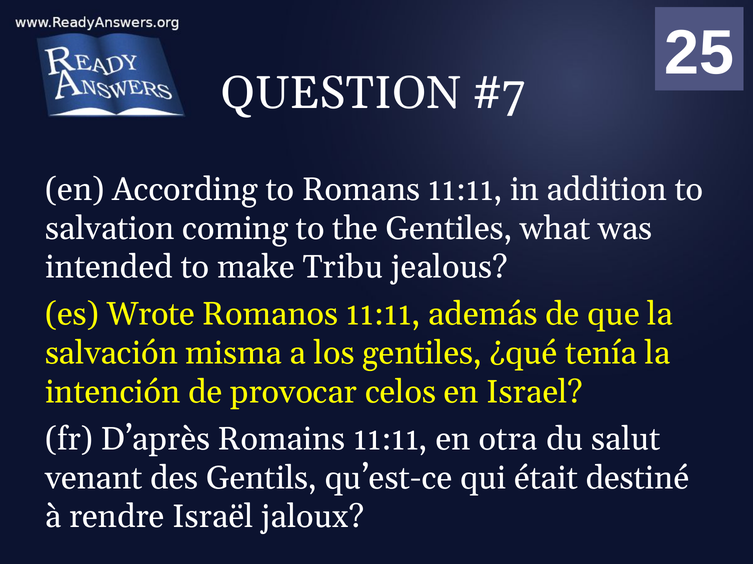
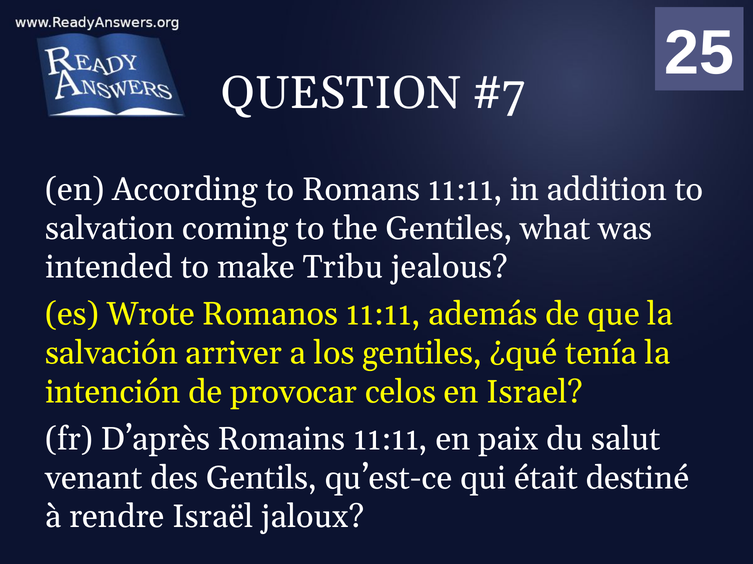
misma: misma -> arriver
otra: otra -> paix
